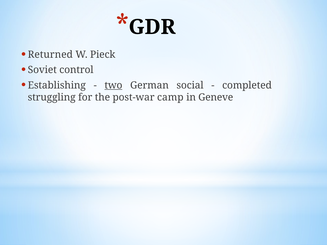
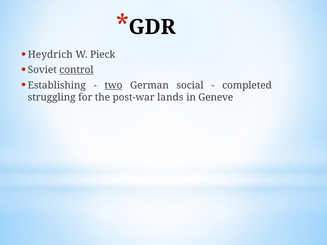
Returned: Returned -> Heydrich
control underline: none -> present
camp: camp -> lands
